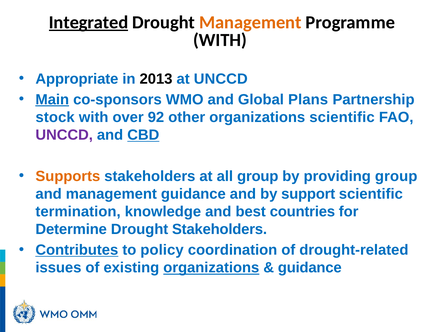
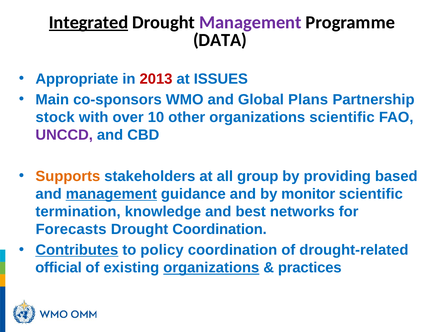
Management at (250, 22) colour: orange -> purple
WITH at (220, 40): WITH -> DATA
2013 colour: black -> red
at UNCCD: UNCCD -> ISSUES
Main underline: present -> none
92: 92 -> 10
CBD underline: present -> none
providing group: group -> based
management at (111, 194) underline: none -> present
support: support -> monitor
countries: countries -> networks
Determine: Determine -> Forecasts
Drought Stakeholders: Stakeholders -> Coordination
issues: issues -> official
guidance at (310, 268): guidance -> practices
